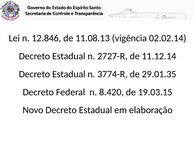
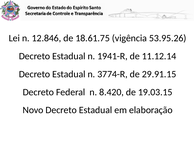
11.08.13: 11.08.13 -> 18.61.75
02.02.14: 02.02.14 -> 53.95.26
2727-R: 2727-R -> 1941-R
29.01.35: 29.01.35 -> 29.91.15
